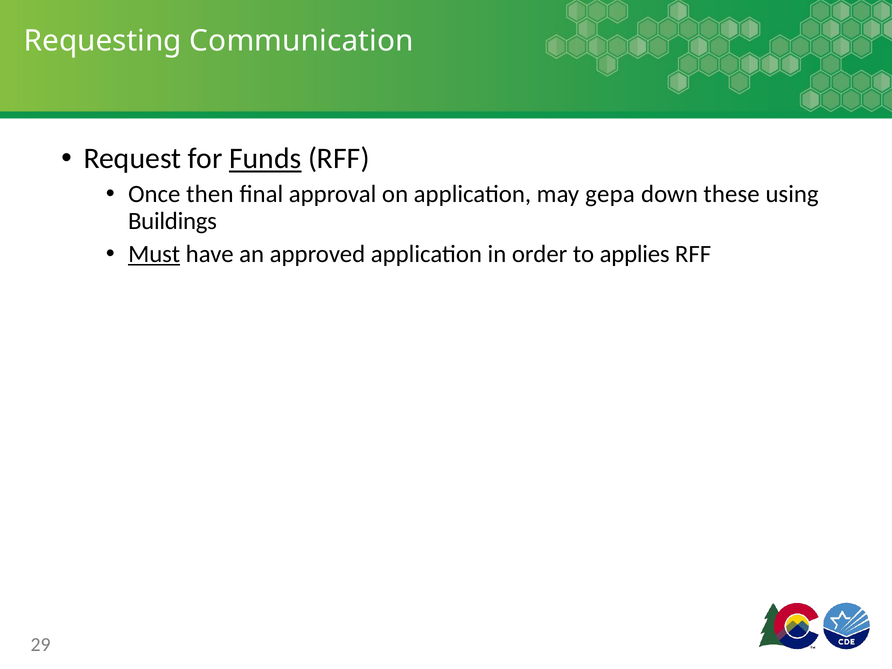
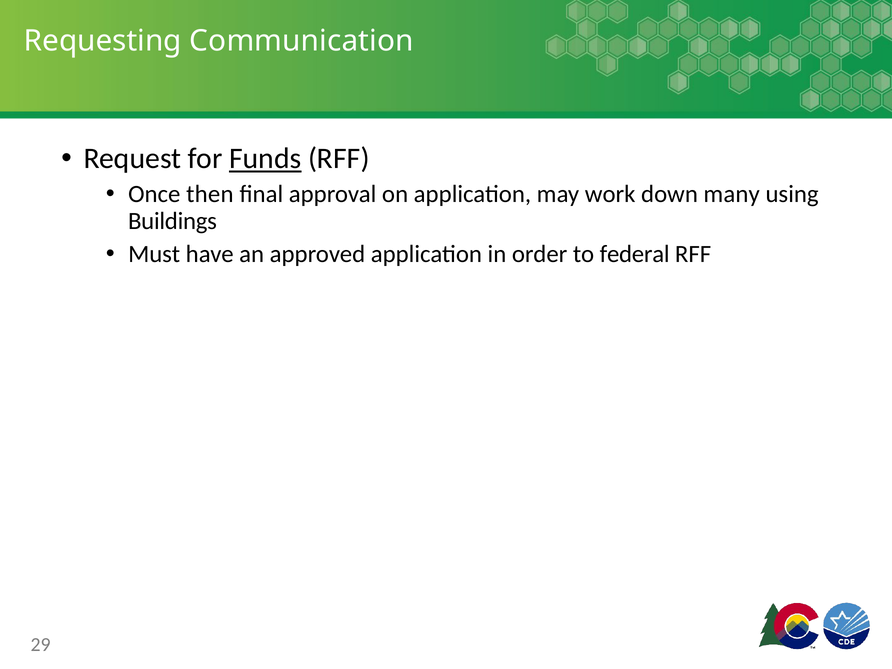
gepa: gepa -> work
these: these -> many
Must underline: present -> none
applies: applies -> federal
